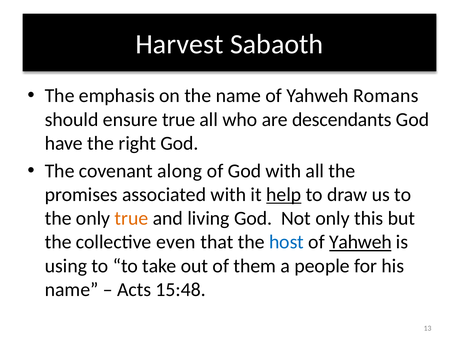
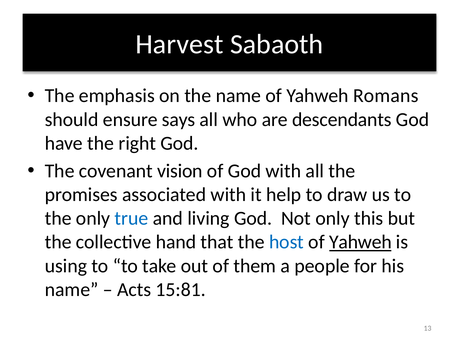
ensure true: true -> says
along: along -> vision
help underline: present -> none
true at (132, 219) colour: orange -> blue
even: even -> hand
15:48: 15:48 -> 15:81
